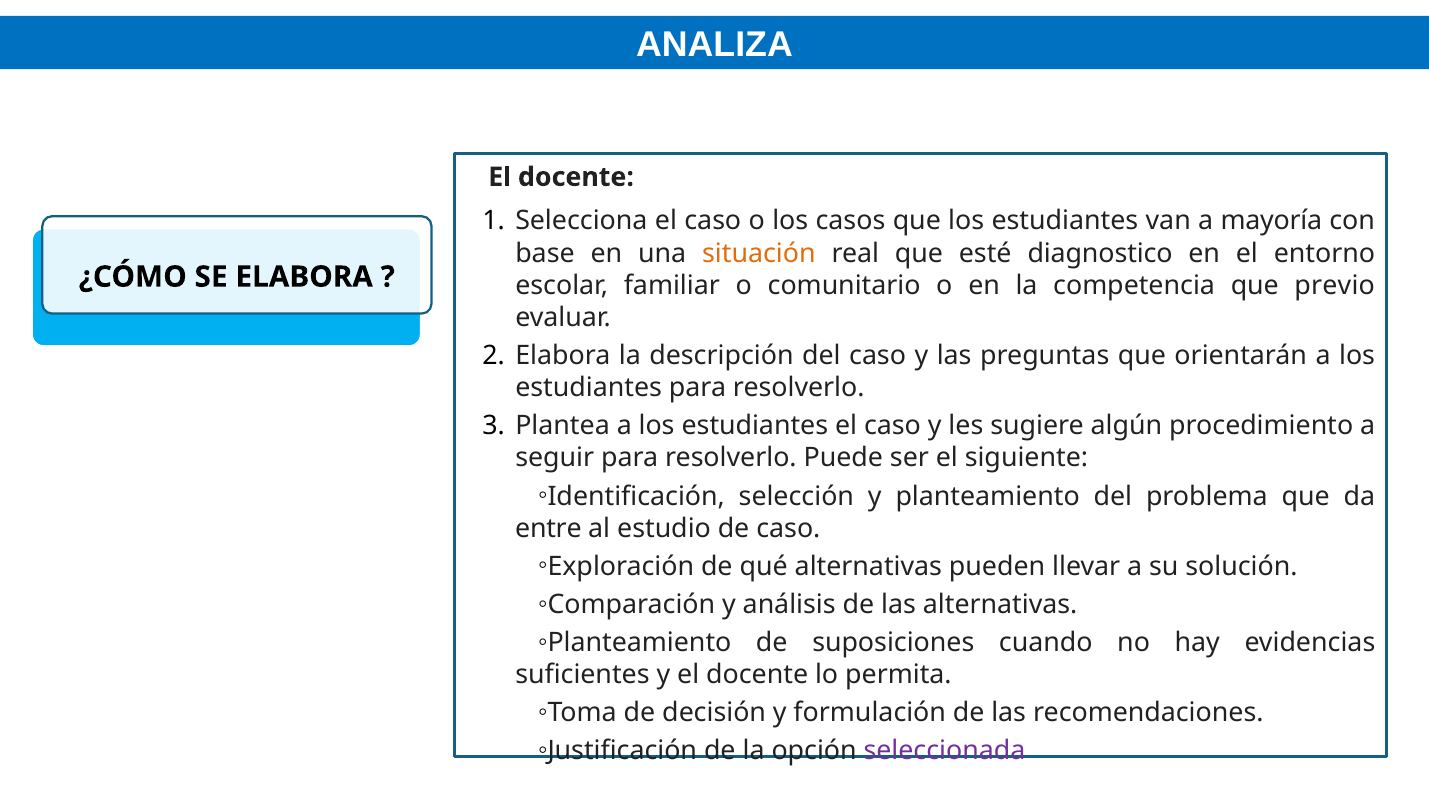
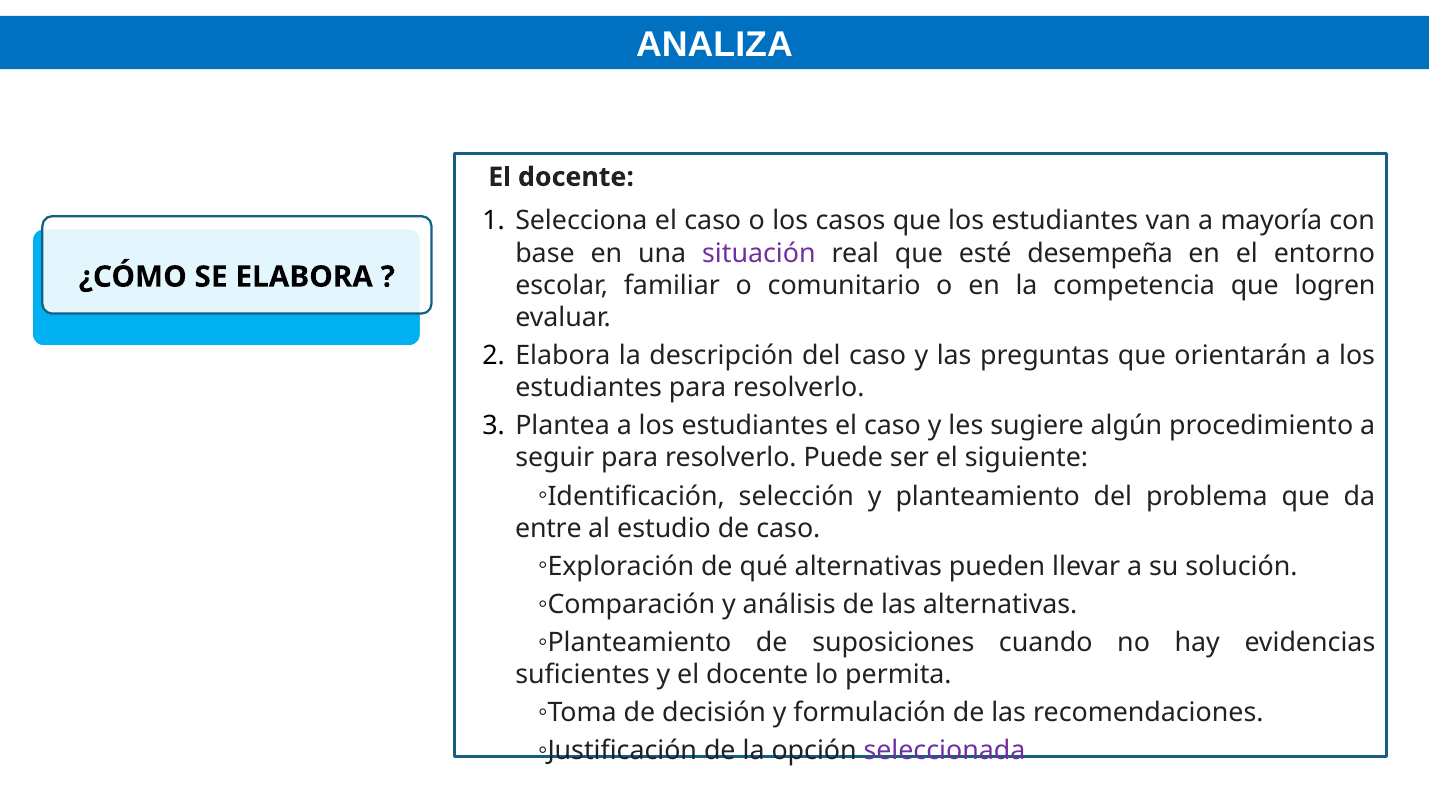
situación colour: orange -> purple
diagnostico: diagnostico -> desempeña
previo: previo -> logren
